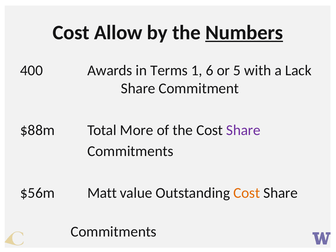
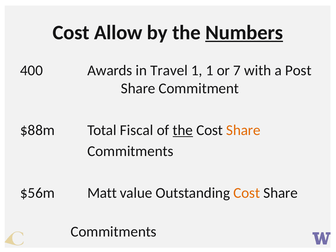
Terms: Terms -> Travel
1 6: 6 -> 1
5: 5 -> 7
Lack: Lack -> Post
More: More -> Fiscal
the at (183, 130) underline: none -> present
Share at (243, 130) colour: purple -> orange
